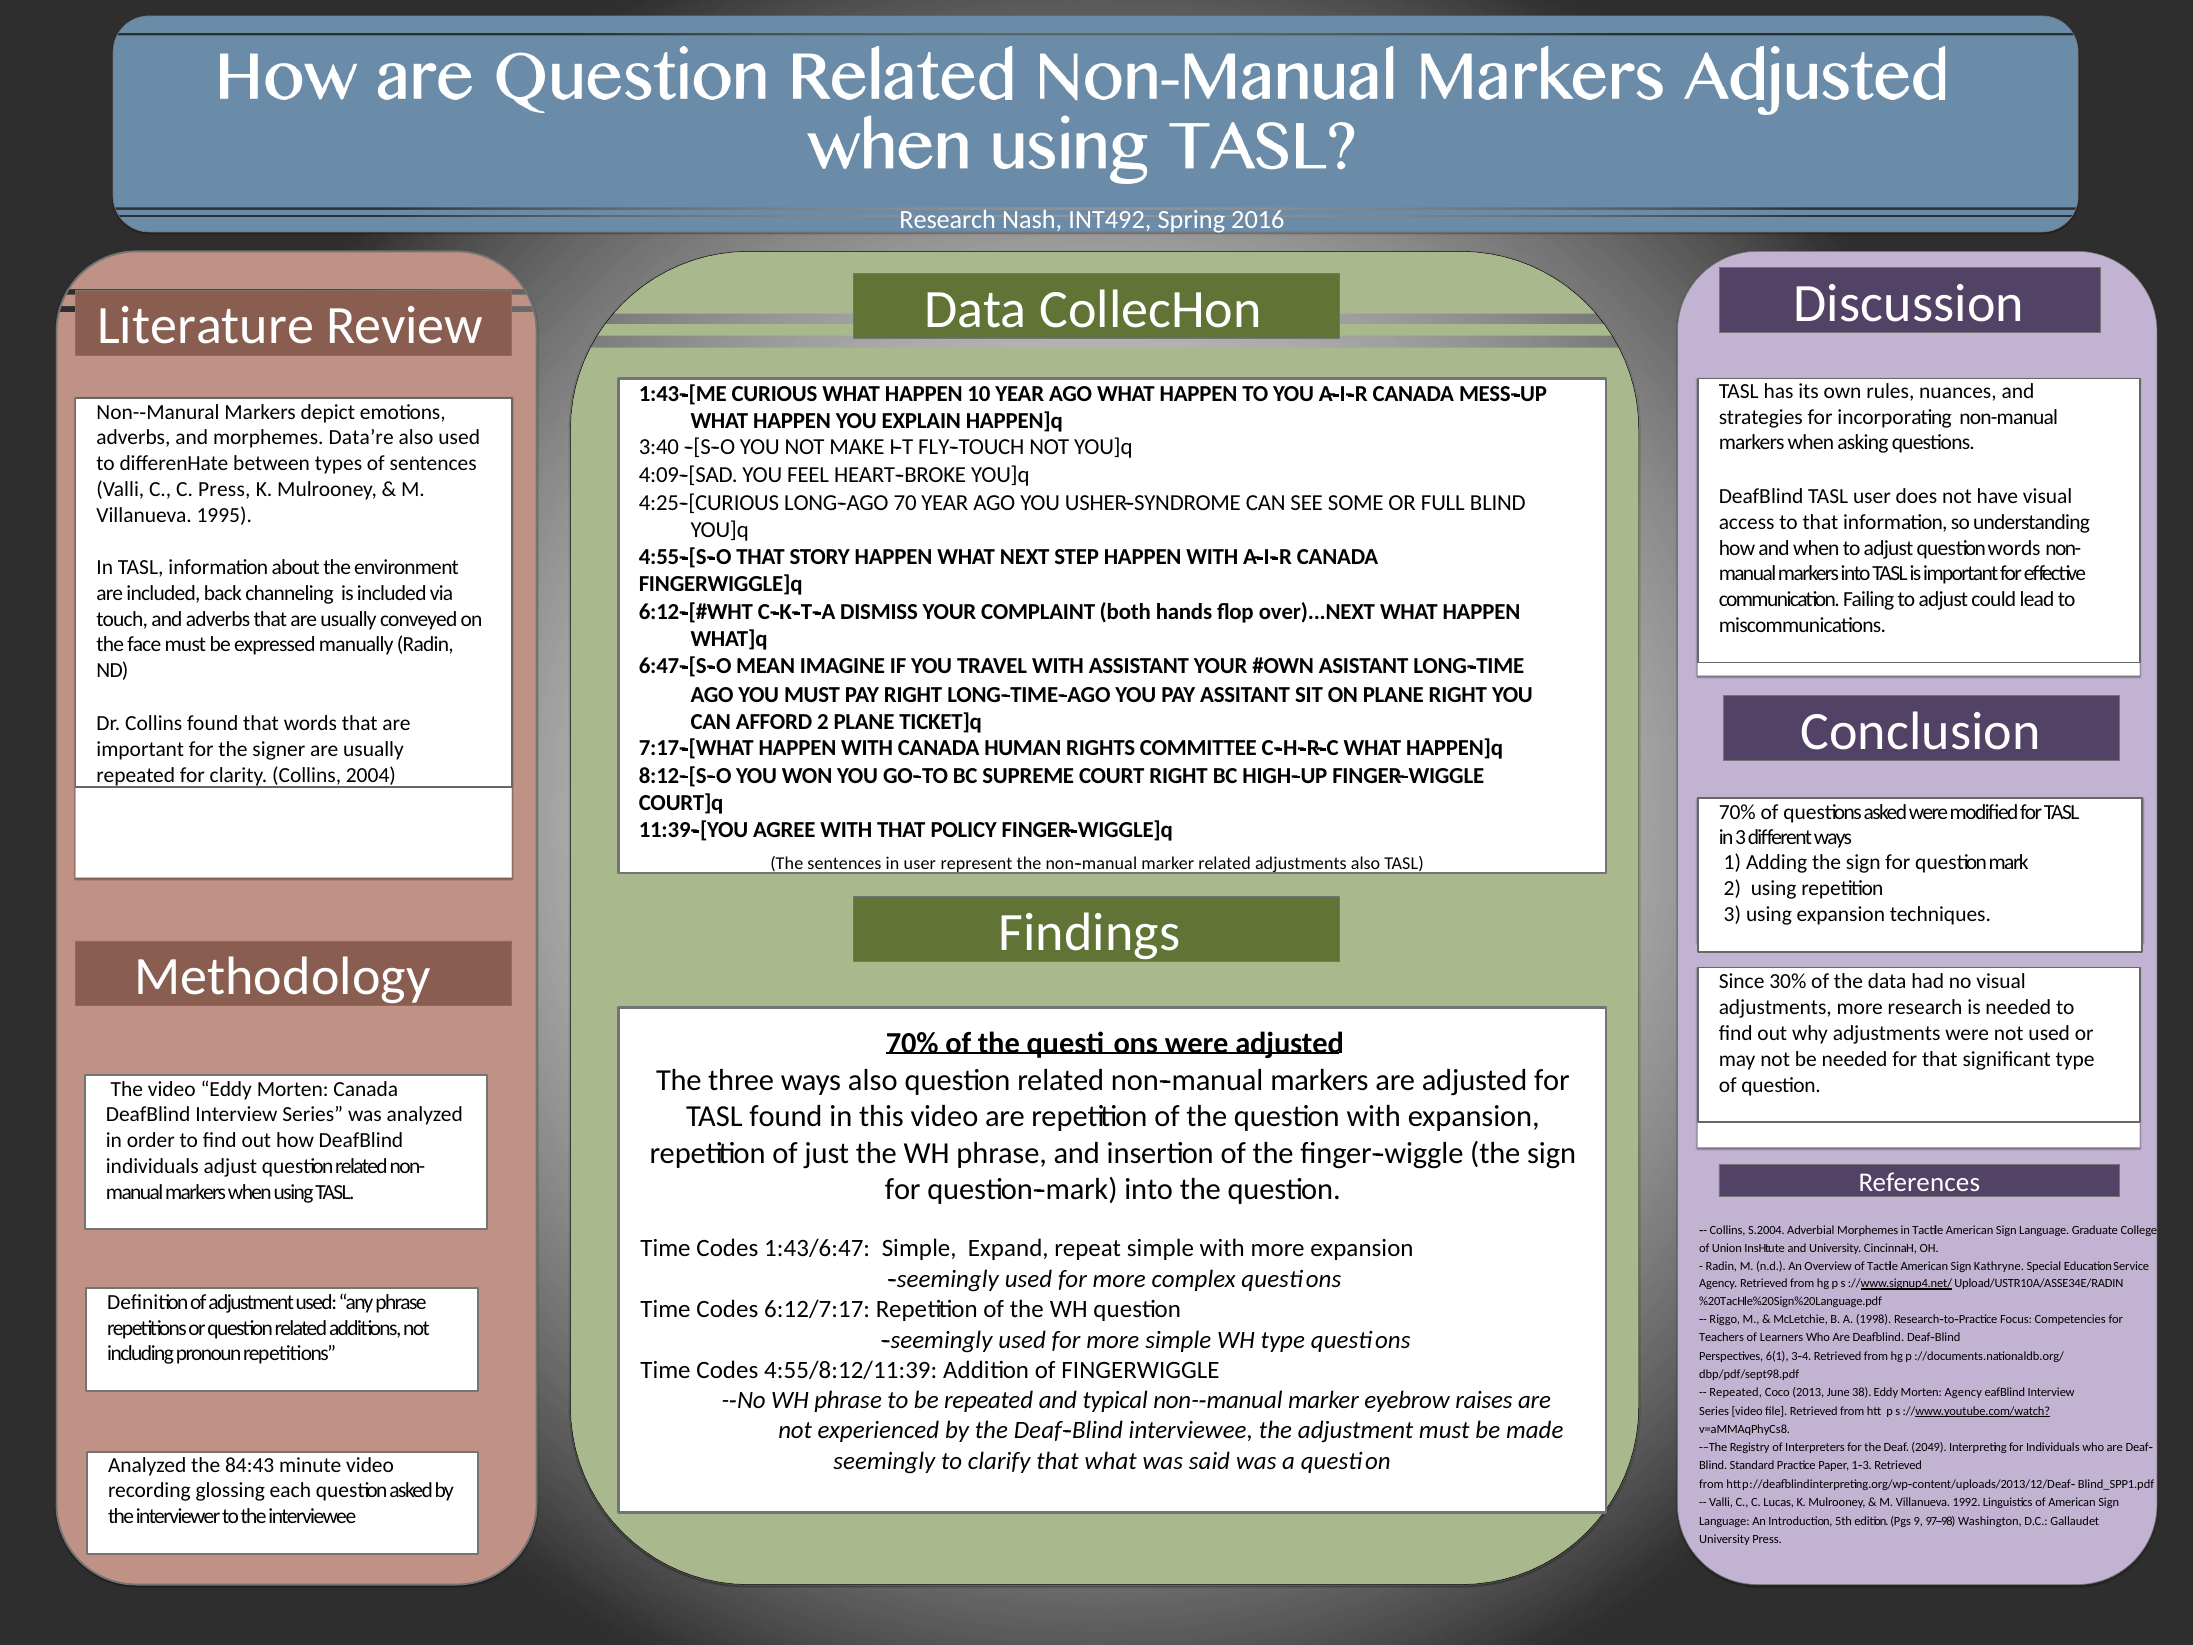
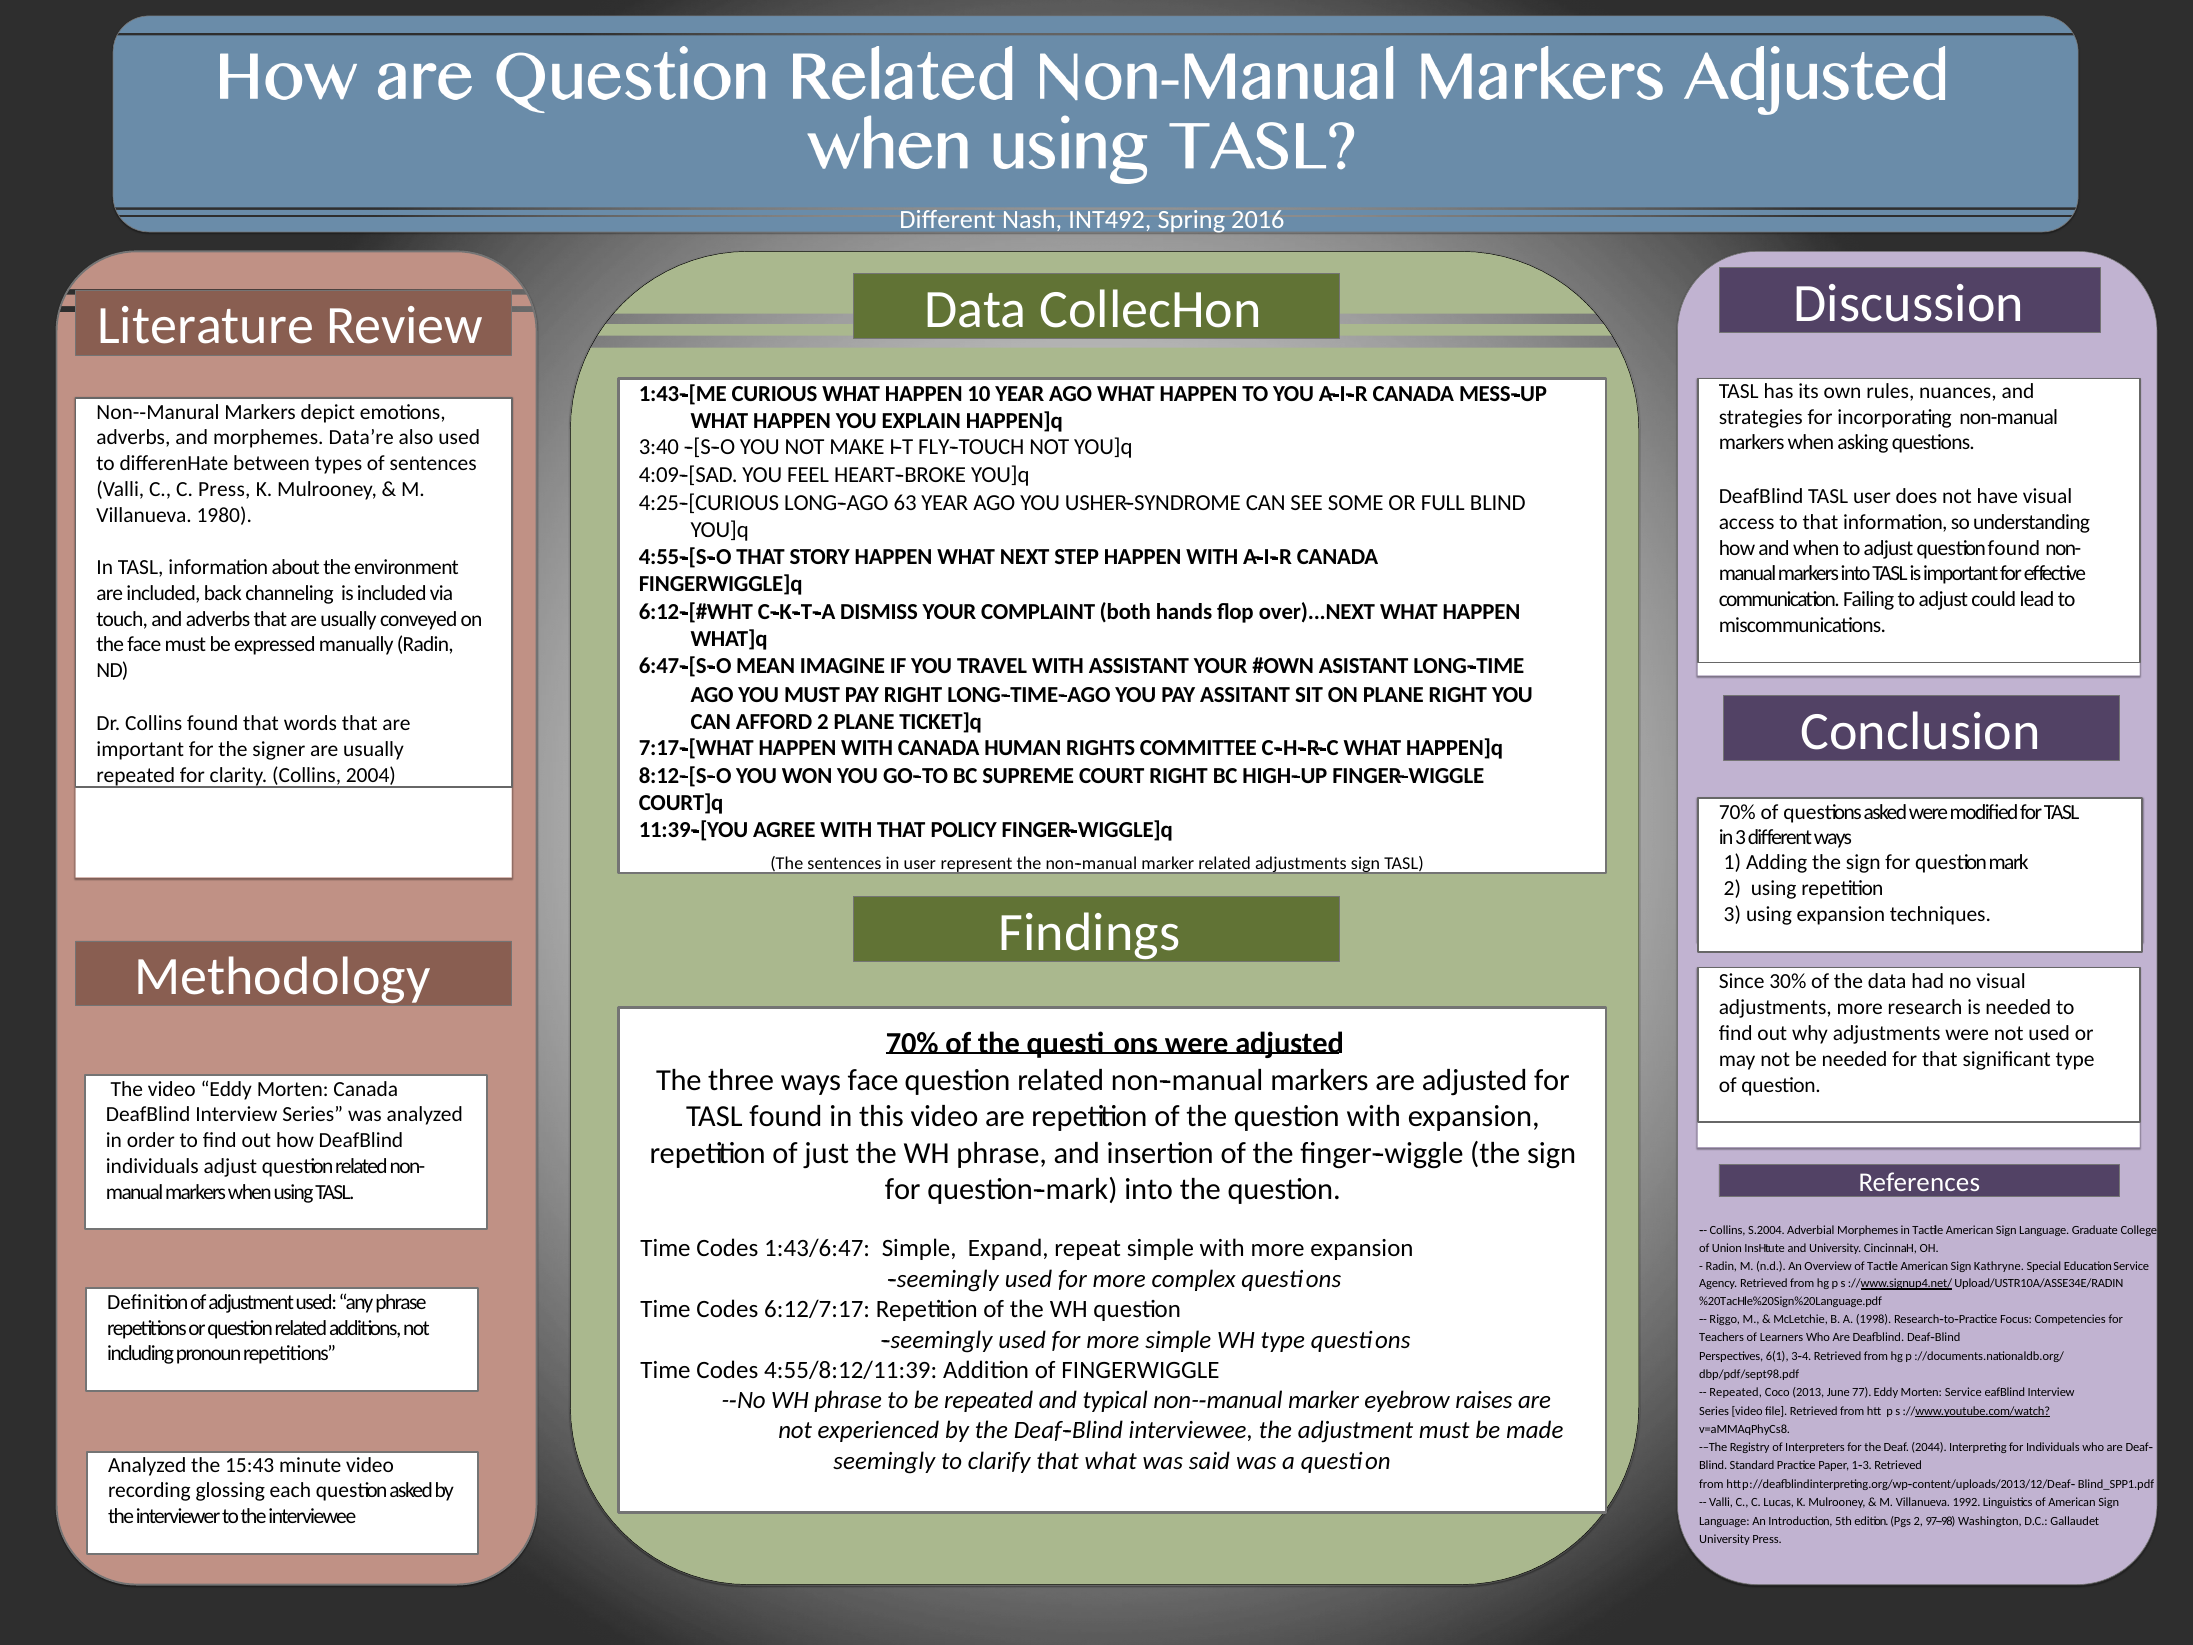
Research at (948, 219): Research -> Diﬀerent
70: 70 -> 63
1995: 1995 -> 1980
question words: words -> found
adjustments also: also -> sign
ways also: also -> face
38: 38 -> 77
Morten Agency: Agency -> Service
2049: 2049 -> 2044
84:43: 84:43 -> 15:43
Pgs 9: 9 -> 2
